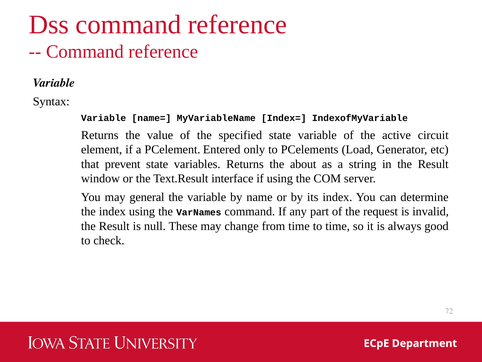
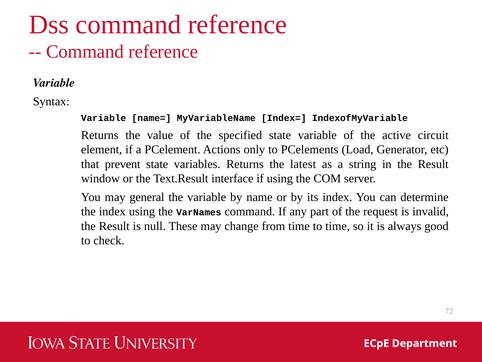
Entered: Entered -> Actions
about: about -> latest
